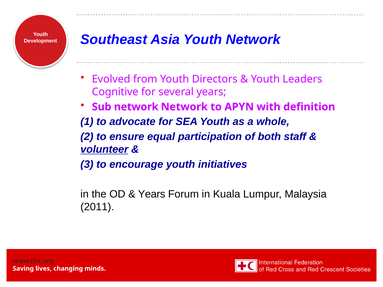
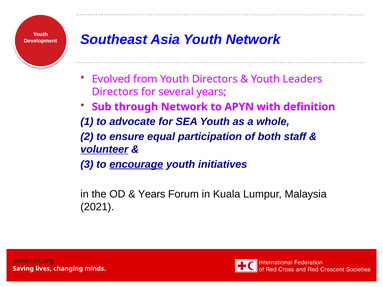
Cognitive at (115, 92): Cognitive -> Directors
Sub network: network -> through
encourage underline: none -> present
2011: 2011 -> 2021
